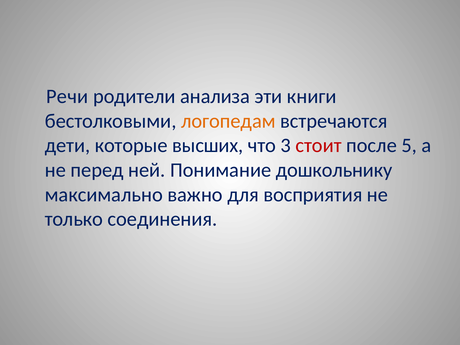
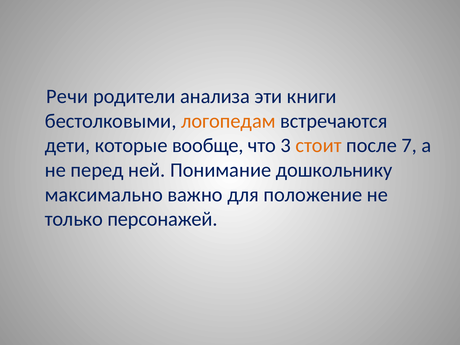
высших: высших -> вообще
стоит colour: red -> orange
5: 5 -> 7
восприятия: восприятия -> положение
соединения: соединения -> персонажей
